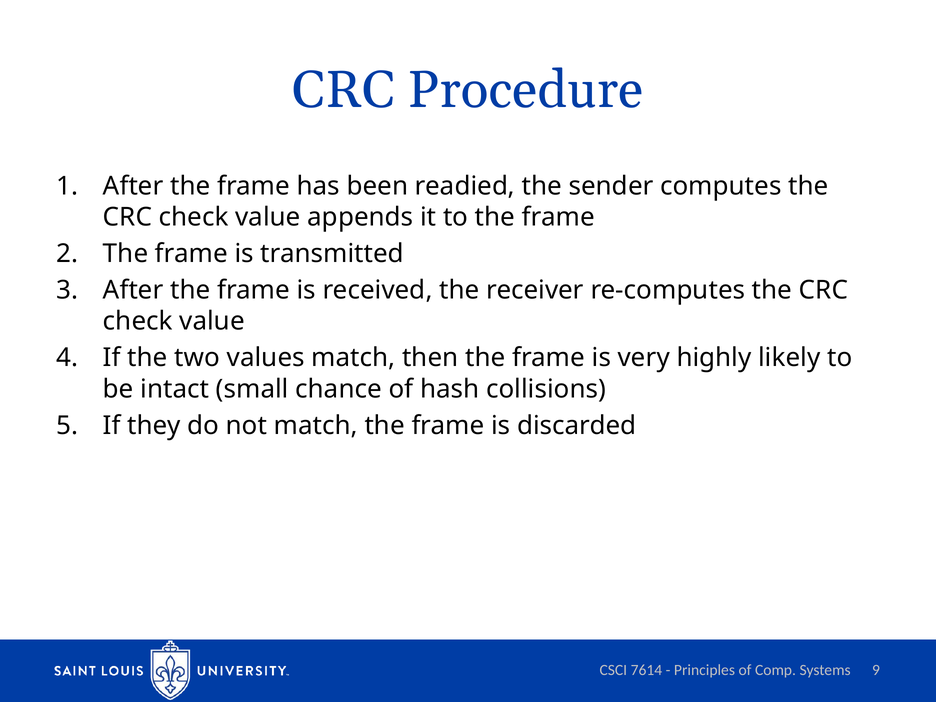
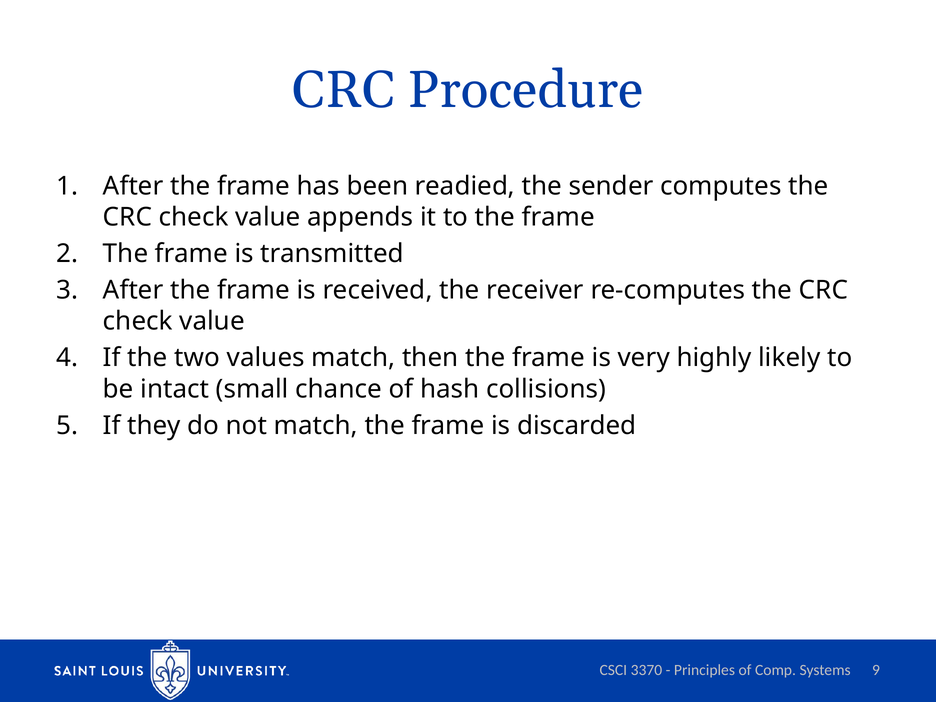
7614: 7614 -> 3370
